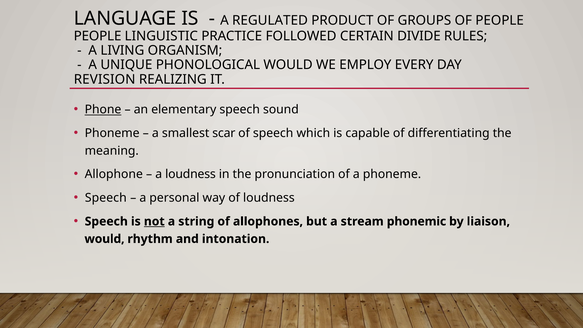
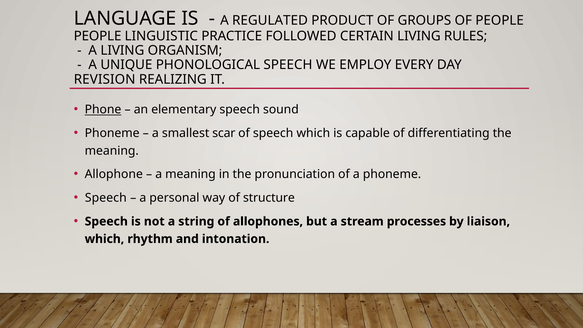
CERTAIN DIVIDE: DIVIDE -> LIVING
PHONOLOGICAL WOULD: WOULD -> SPEECH
a loudness: loudness -> meaning
of loudness: loudness -> structure
not underline: present -> none
phonemic: phonemic -> processes
would at (104, 239): would -> which
